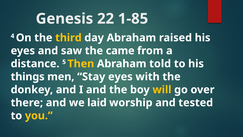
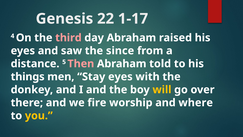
1-85: 1-85 -> 1-17
third colour: yellow -> pink
came: came -> since
Then colour: yellow -> pink
laid: laid -> fire
tested: tested -> where
